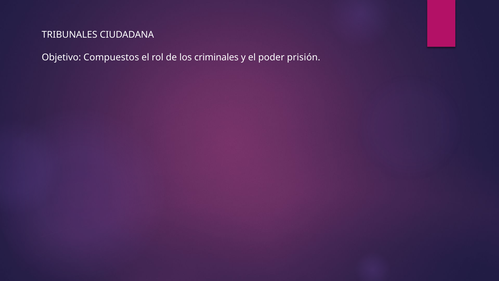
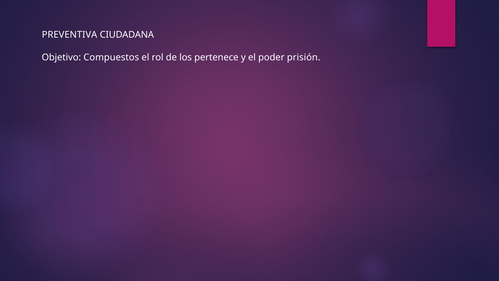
TRIBUNALES: TRIBUNALES -> PREVENTIVA
criminales: criminales -> pertenece
